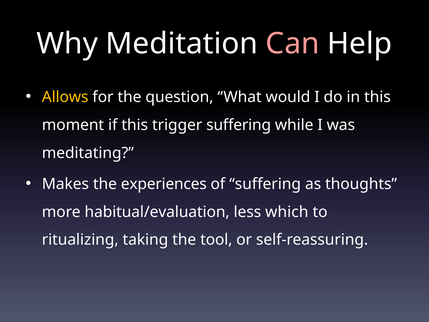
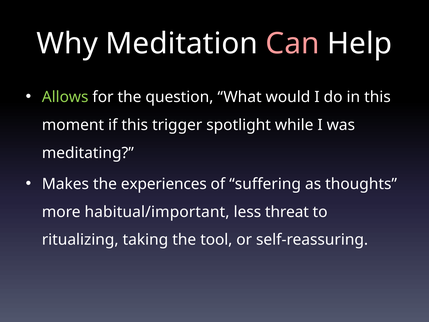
Allows colour: yellow -> light green
trigger suffering: suffering -> spotlight
habitual/evaluation: habitual/evaluation -> habitual/important
which: which -> threat
